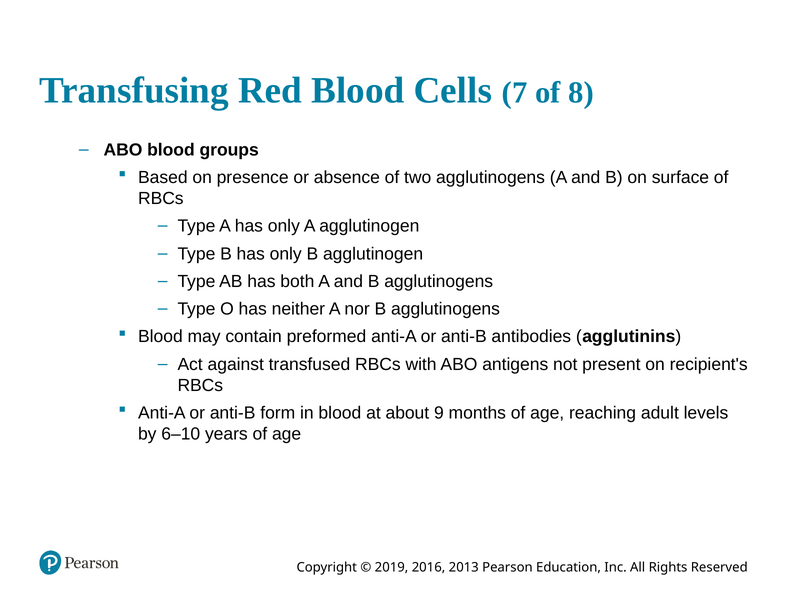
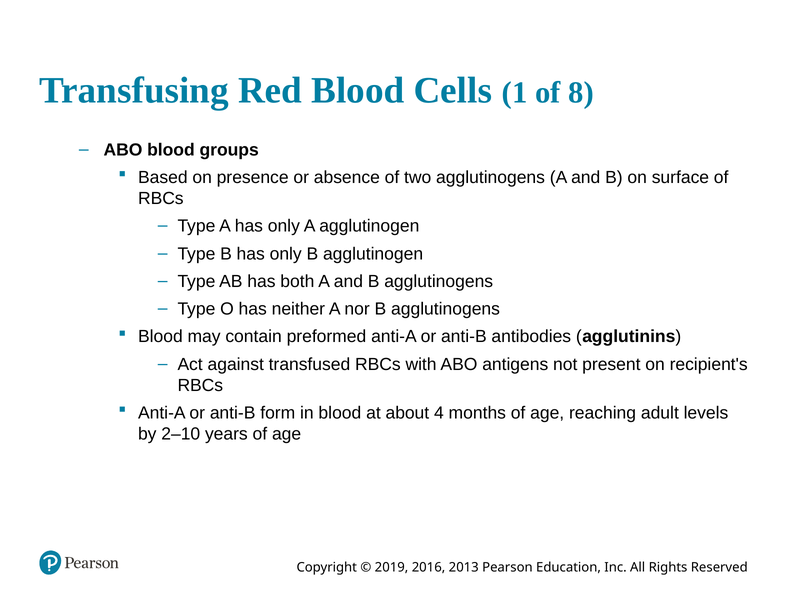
7: 7 -> 1
9: 9 -> 4
6–10: 6–10 -> 2–10
